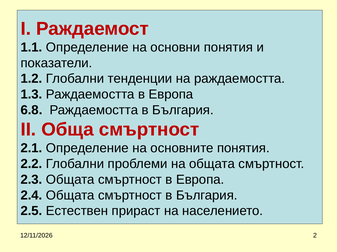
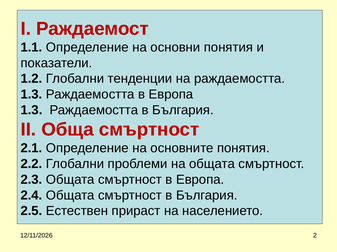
6.8 at (31, 110): 6.8 -> 1.3
